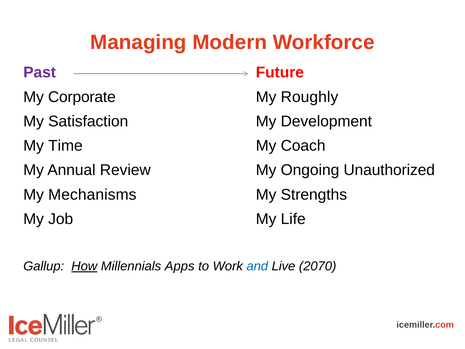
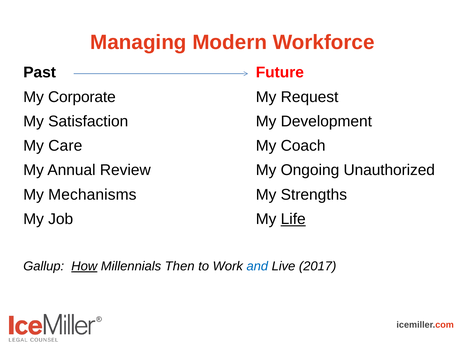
Past colour: purple -> black
Roughly: Roughly -> Request
Time: Time -> Care
Life underline: none -> present
Apps: Apps -> Then
2070: 2070 -> 2017
